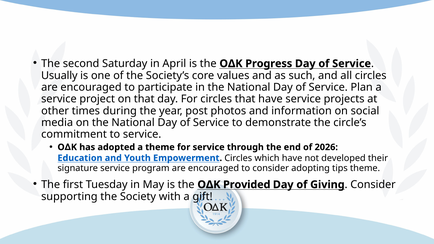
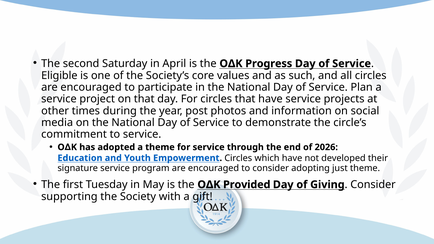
Usually: Usually -> Eligible
tips: tips -> just
